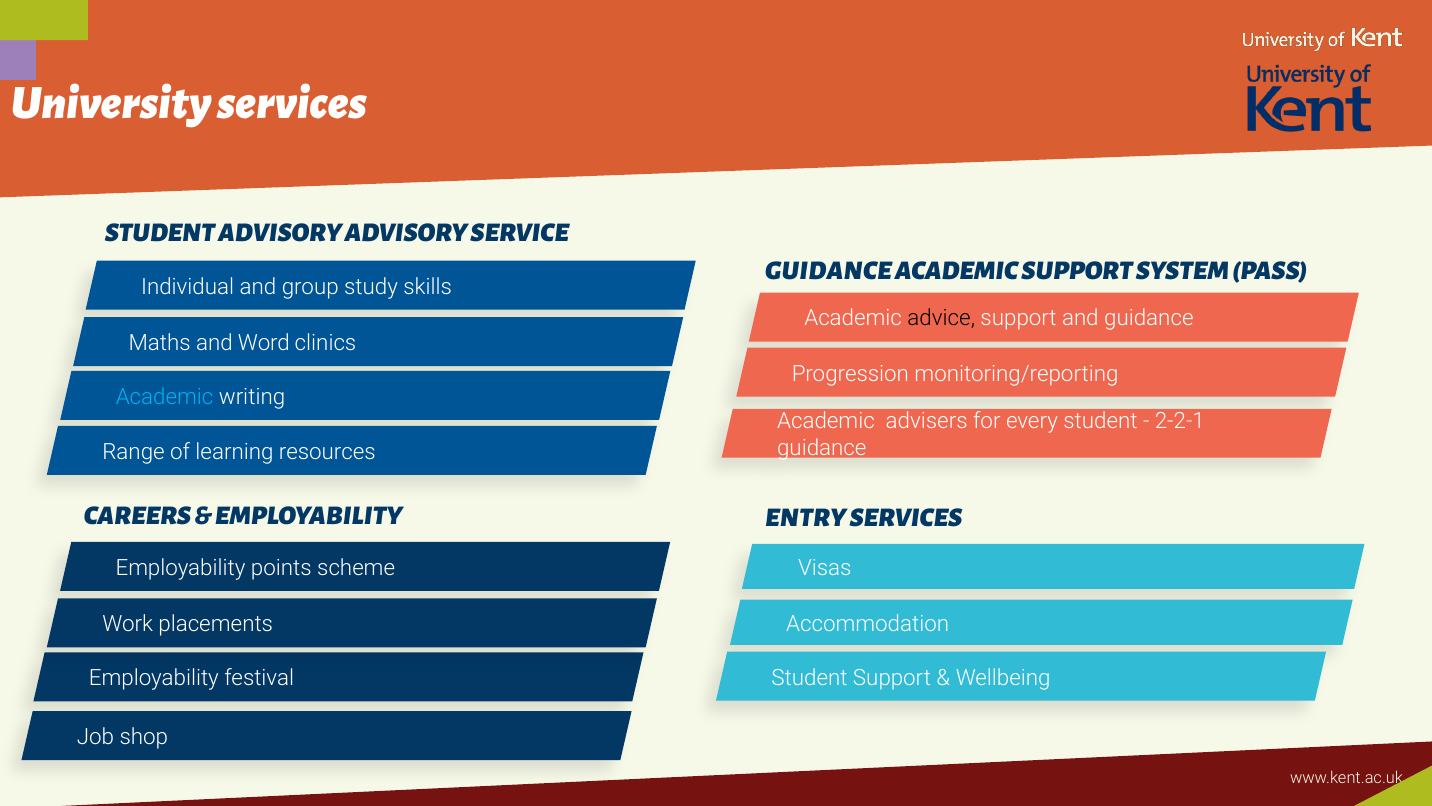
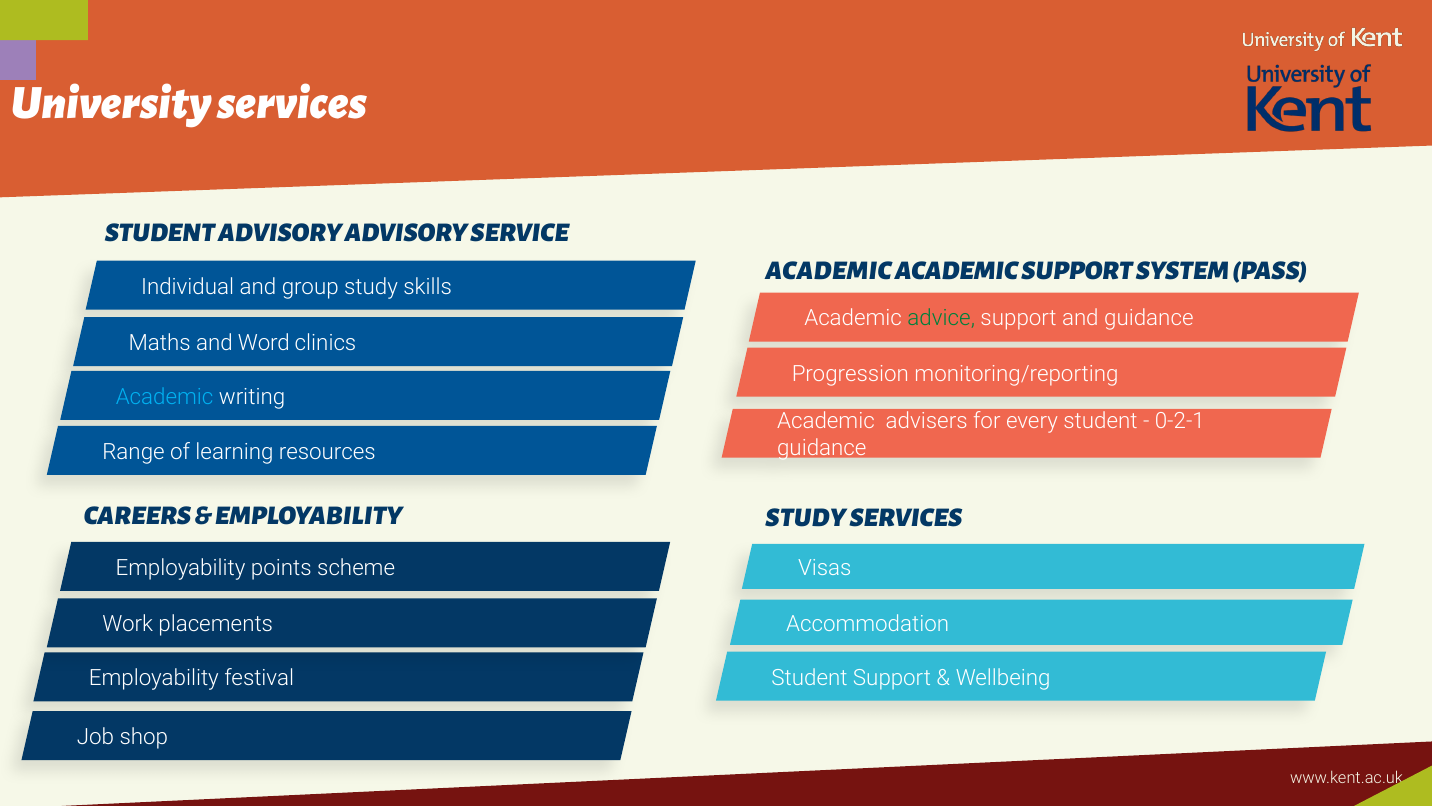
GUIDANCE at (828, 271): GUIDANCE -> ACADEMIC
advice colour: black -> green
2-2-1: 2-2-1 -> 0-2-1
ENTRY at (806, 517): ENTRY -> STUDY
